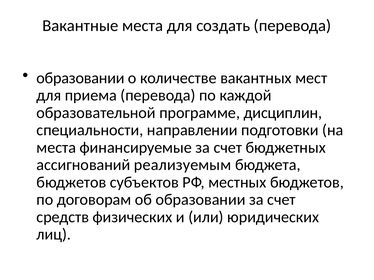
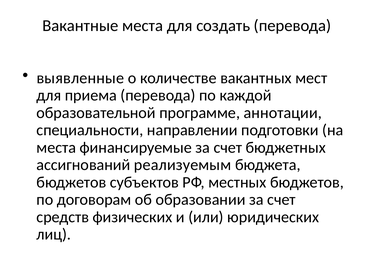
образовании at (80, 78): образовании -> выявленные
дисциплин: дисциплин -> аннотации
